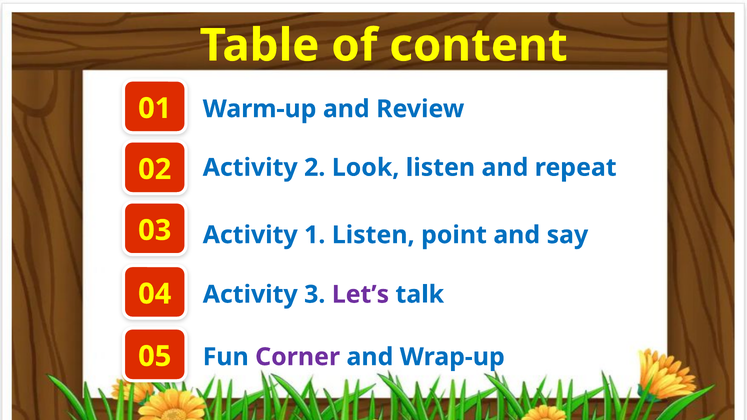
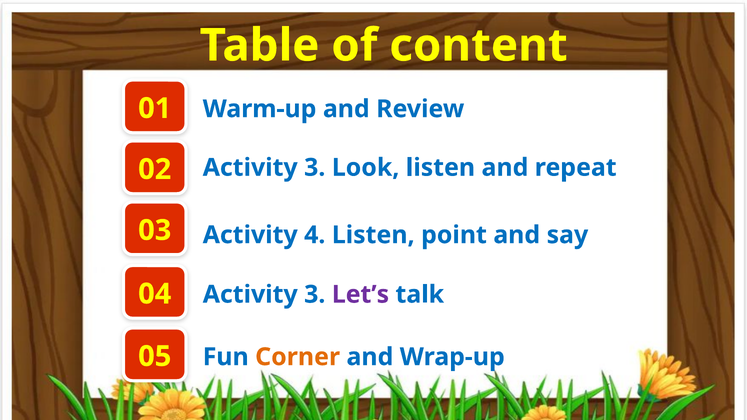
2 at (315, 168): 2 -> 3
1: 1 -> 4
Corner colour: purple -> orange
